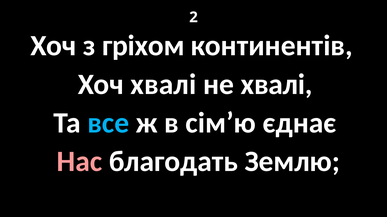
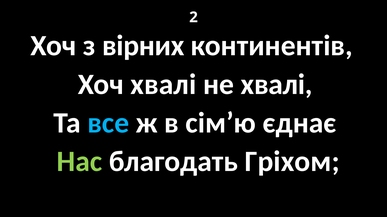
гріхом: гріхом -> вірних
Нас colour: pink -> light green
Землю: Землю -> Гріхом
